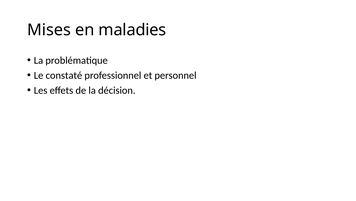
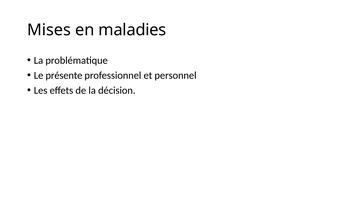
constaté: constaté -> présente
